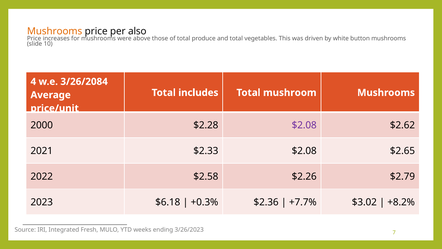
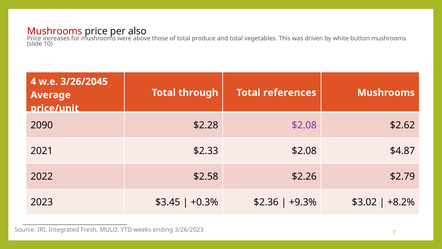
Mushrooms at (55, 31) colour: orange -> red
3/26/2084: 3/26/2084 -> 3/26/2045
includes: includes -> through
mushroom: mushroom -> references
2000: 2000 -> 2090
$2.65: $2.65 -> $4.87
$6.18: $6.18 -> $3.45
+7.7%: +7.7% -> +9.3%
